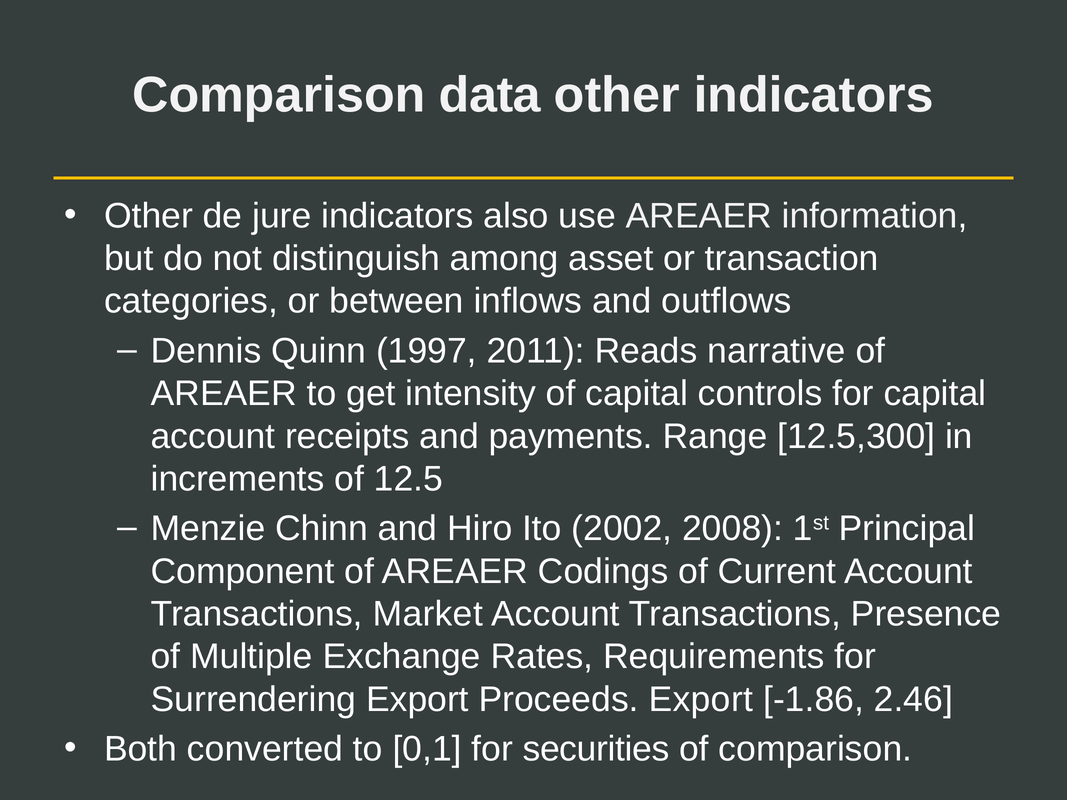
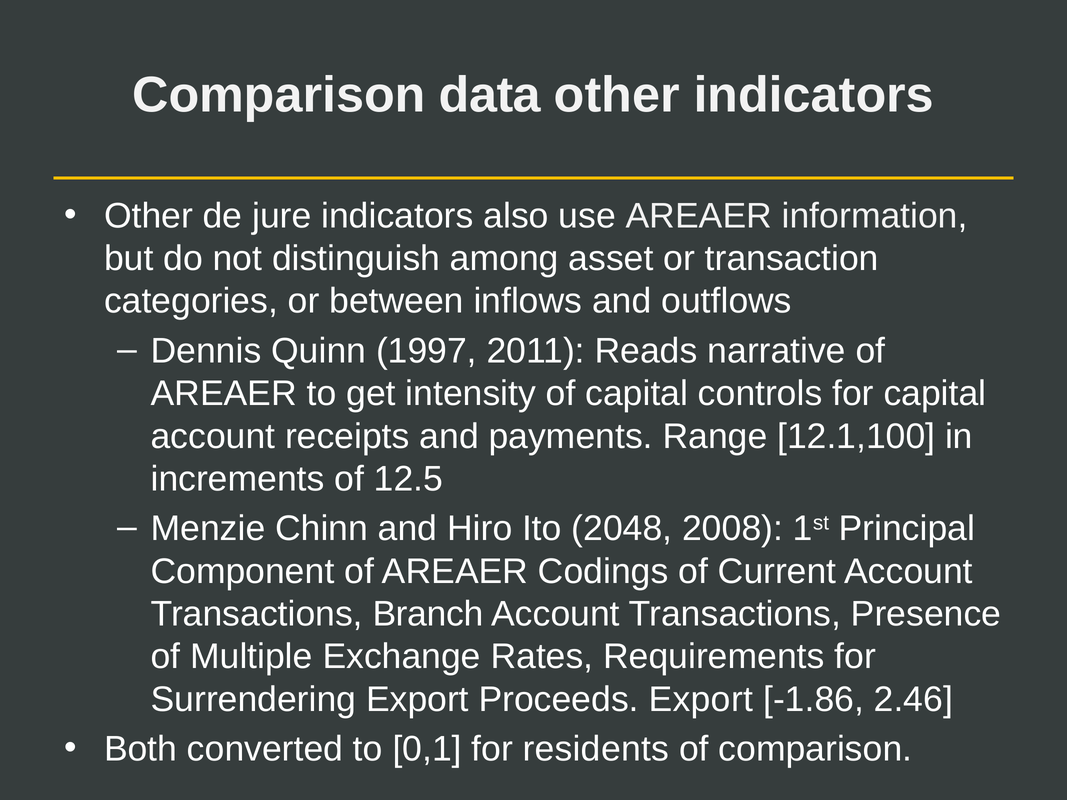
12.5,300: 12.5,300 -> 12.1,100
2002: 2002 -> 2048
Market: Market -> Branch
securities: securities -> residents
